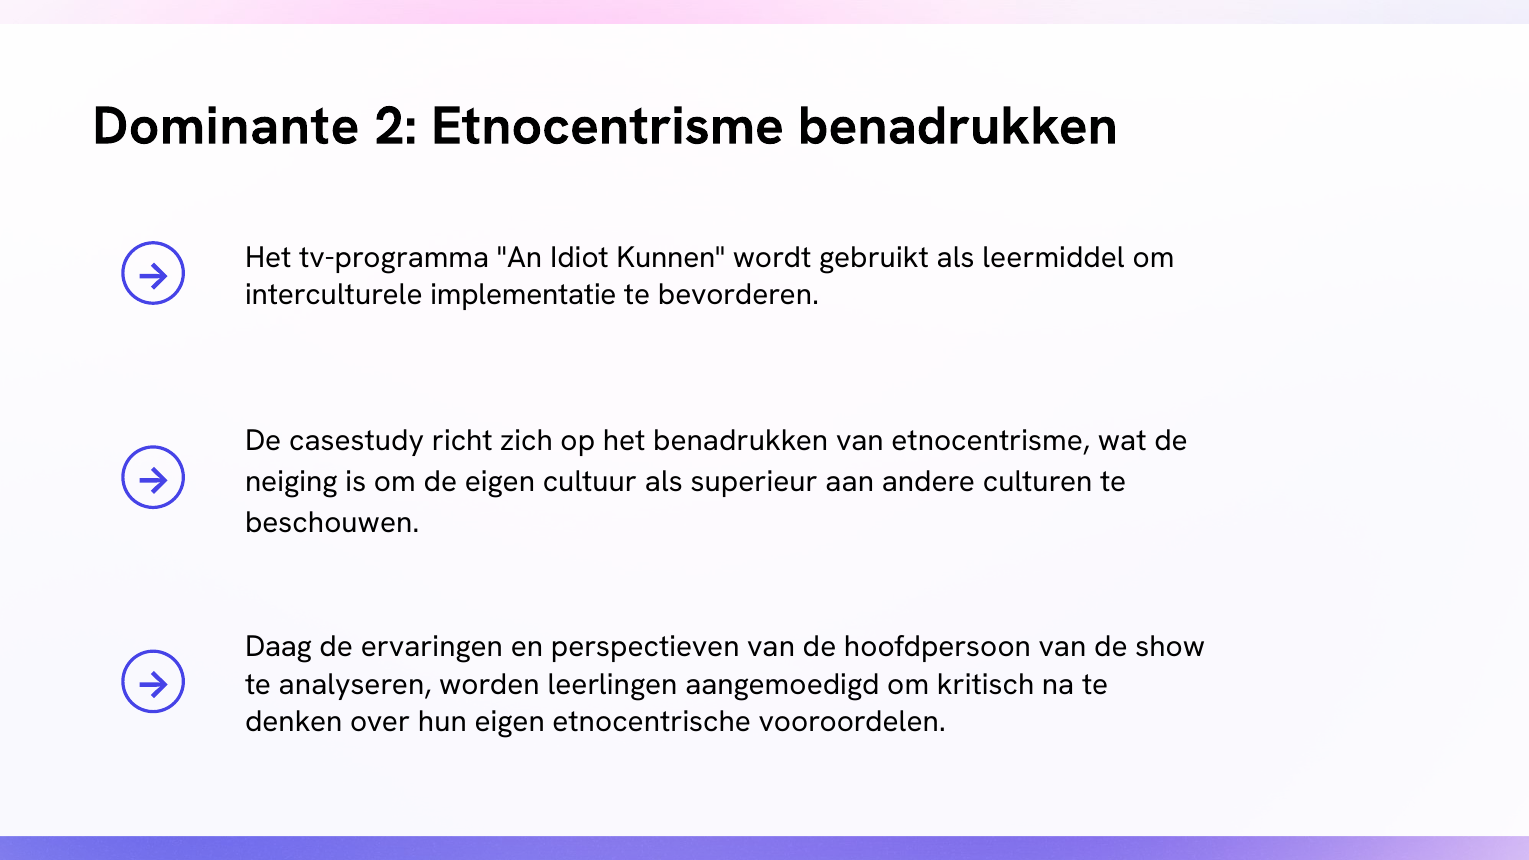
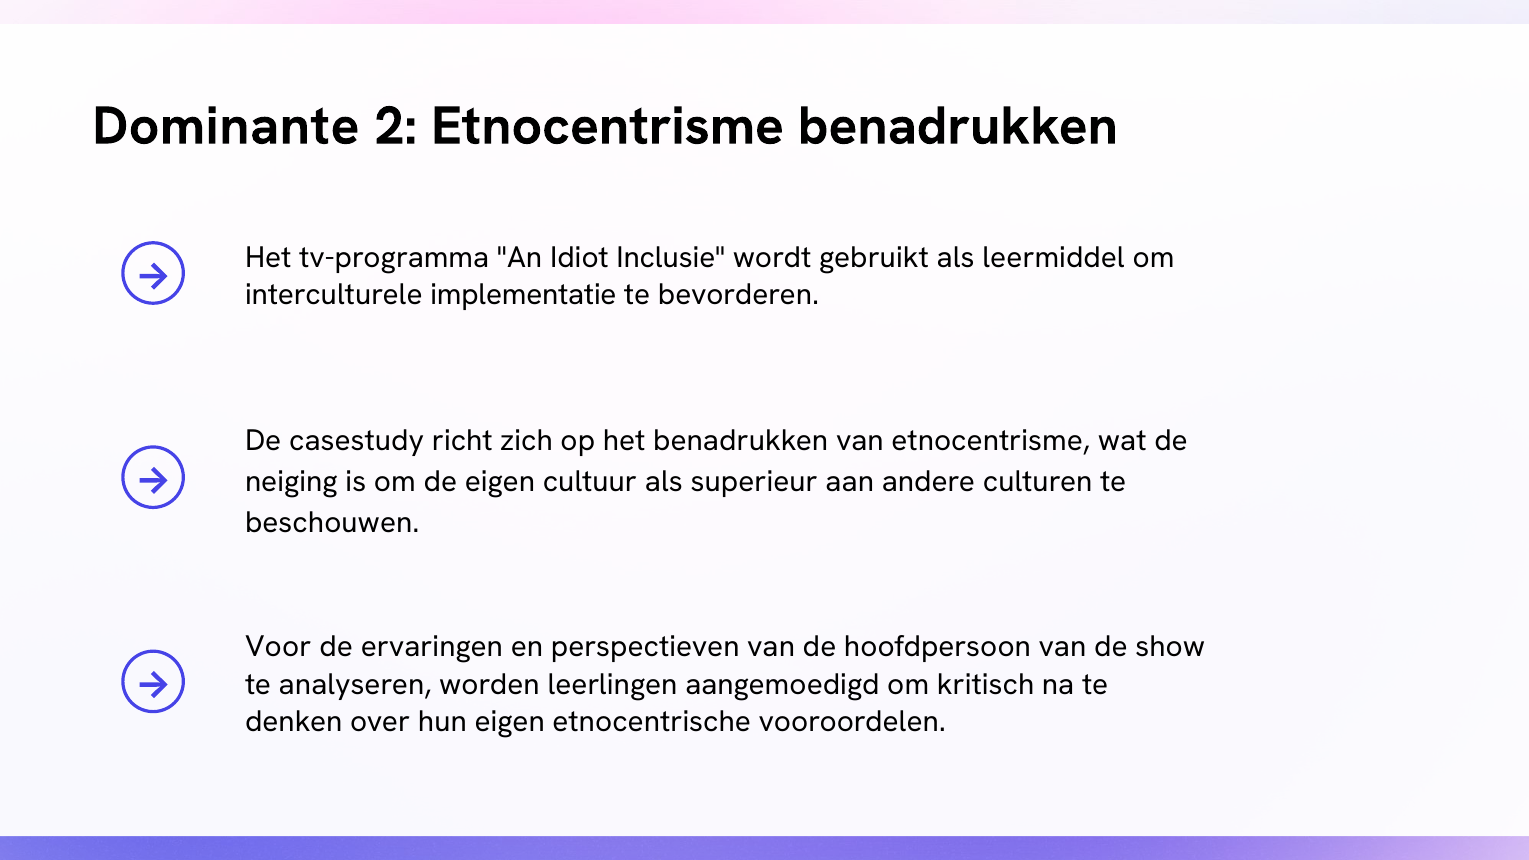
Kunnen: Kunnen -> Inclusie
Daag: Daag -> Voor
